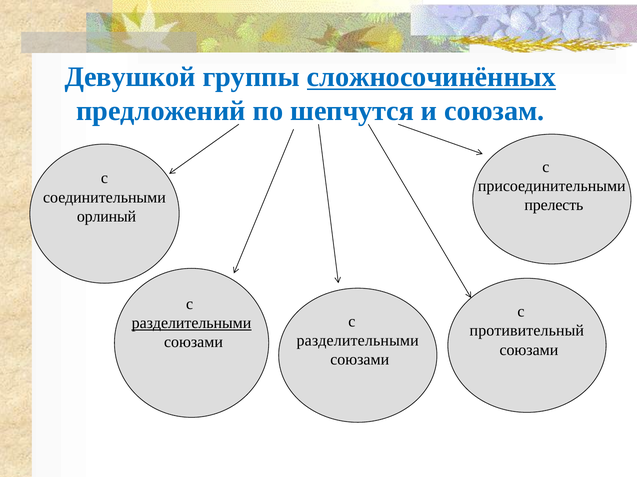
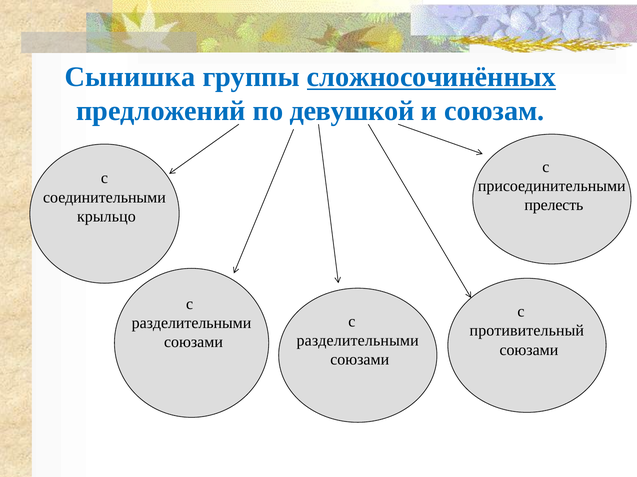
Девушкой: Девушкой -> Сынишка
шепчутся: шепчутся -> девушкой
орлиный: орлиный -> крыльцо
разделительными at (192, 324) underline: present -> none
